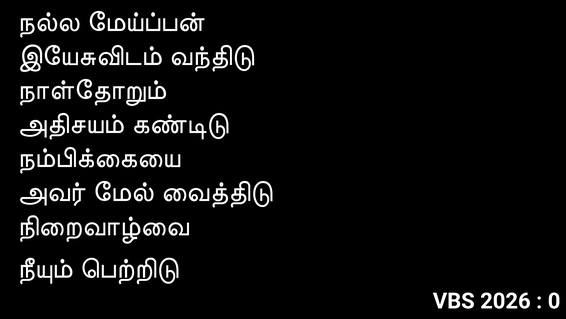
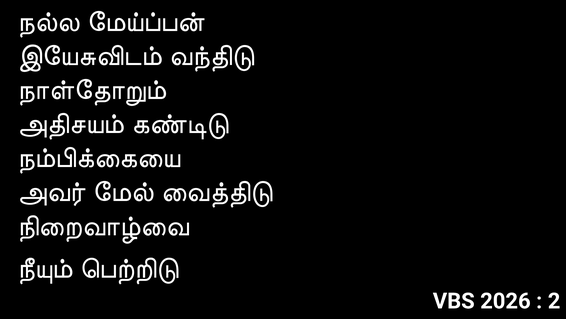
0: 0 -> 2
